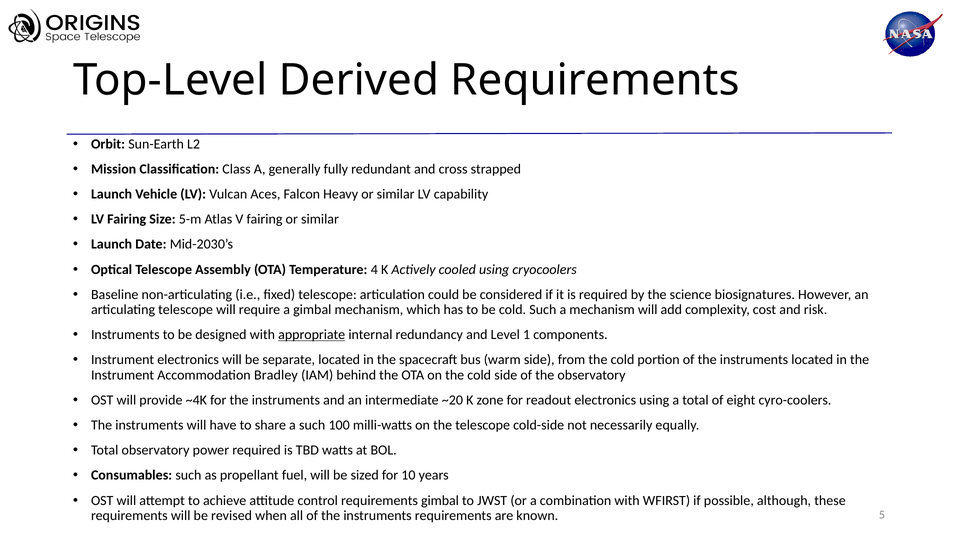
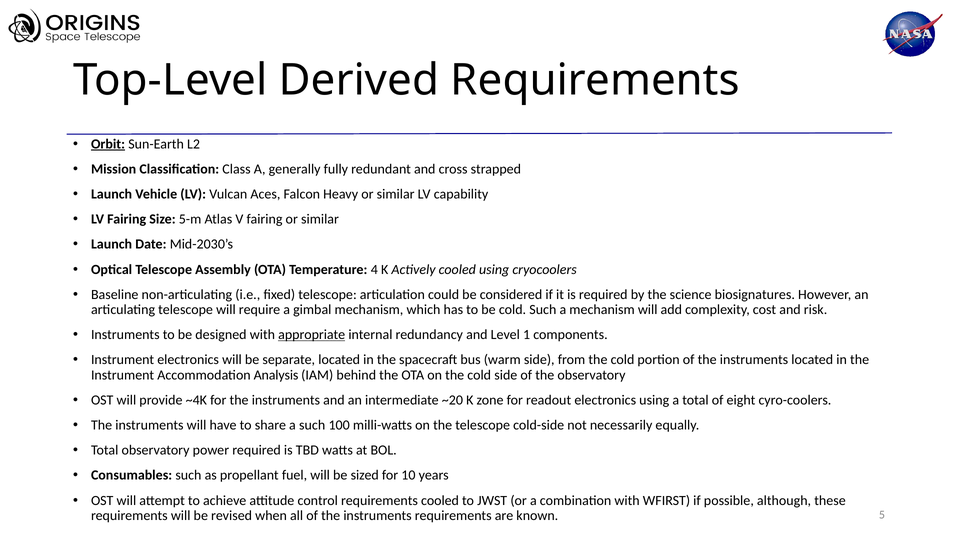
Orbit underline: none -> present
Bradley: Bradley -> Analysis
requirements gimbal: gimbal -> cooled
